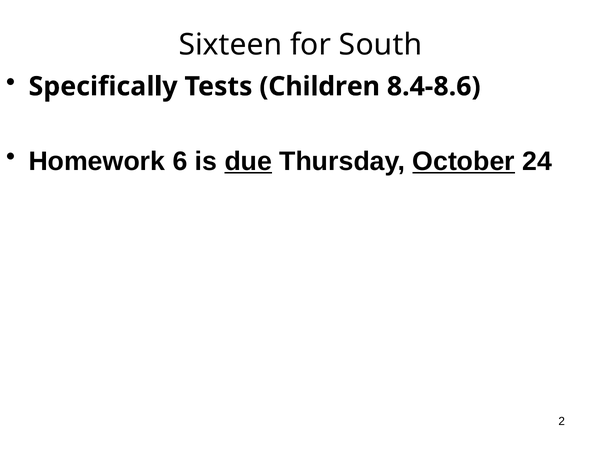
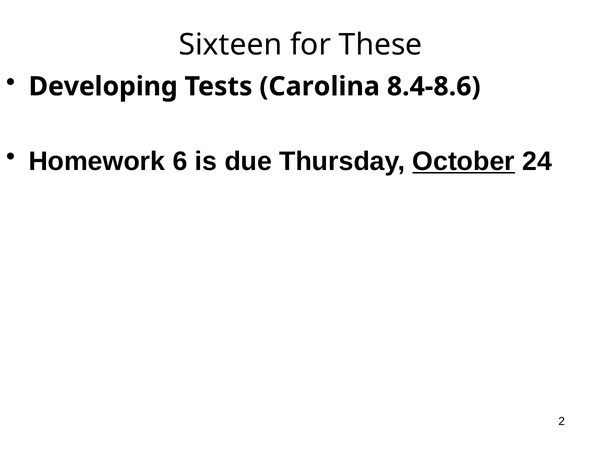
South: South -> These
Specifically: Specifically -> Developing
Children: Children -> Carolina
due underline: present -> none
